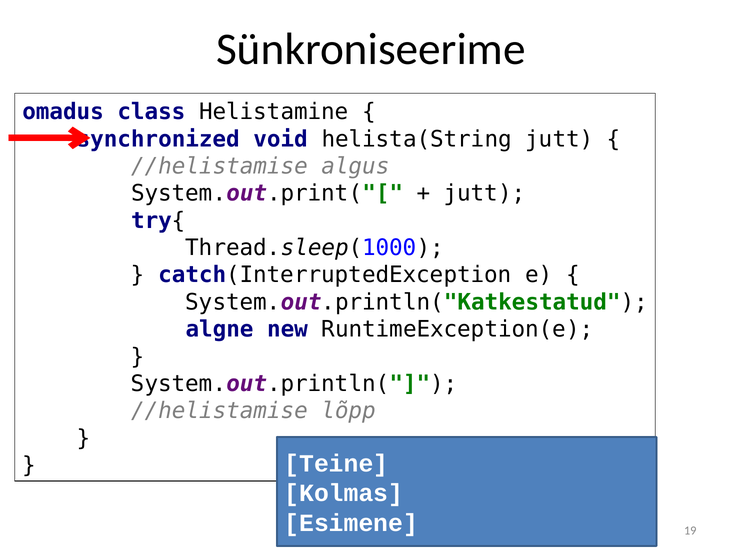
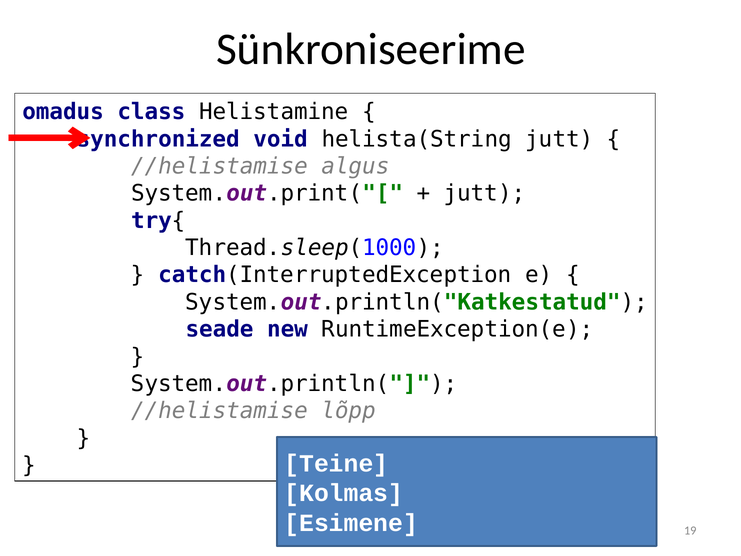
algne: algne -> seade
